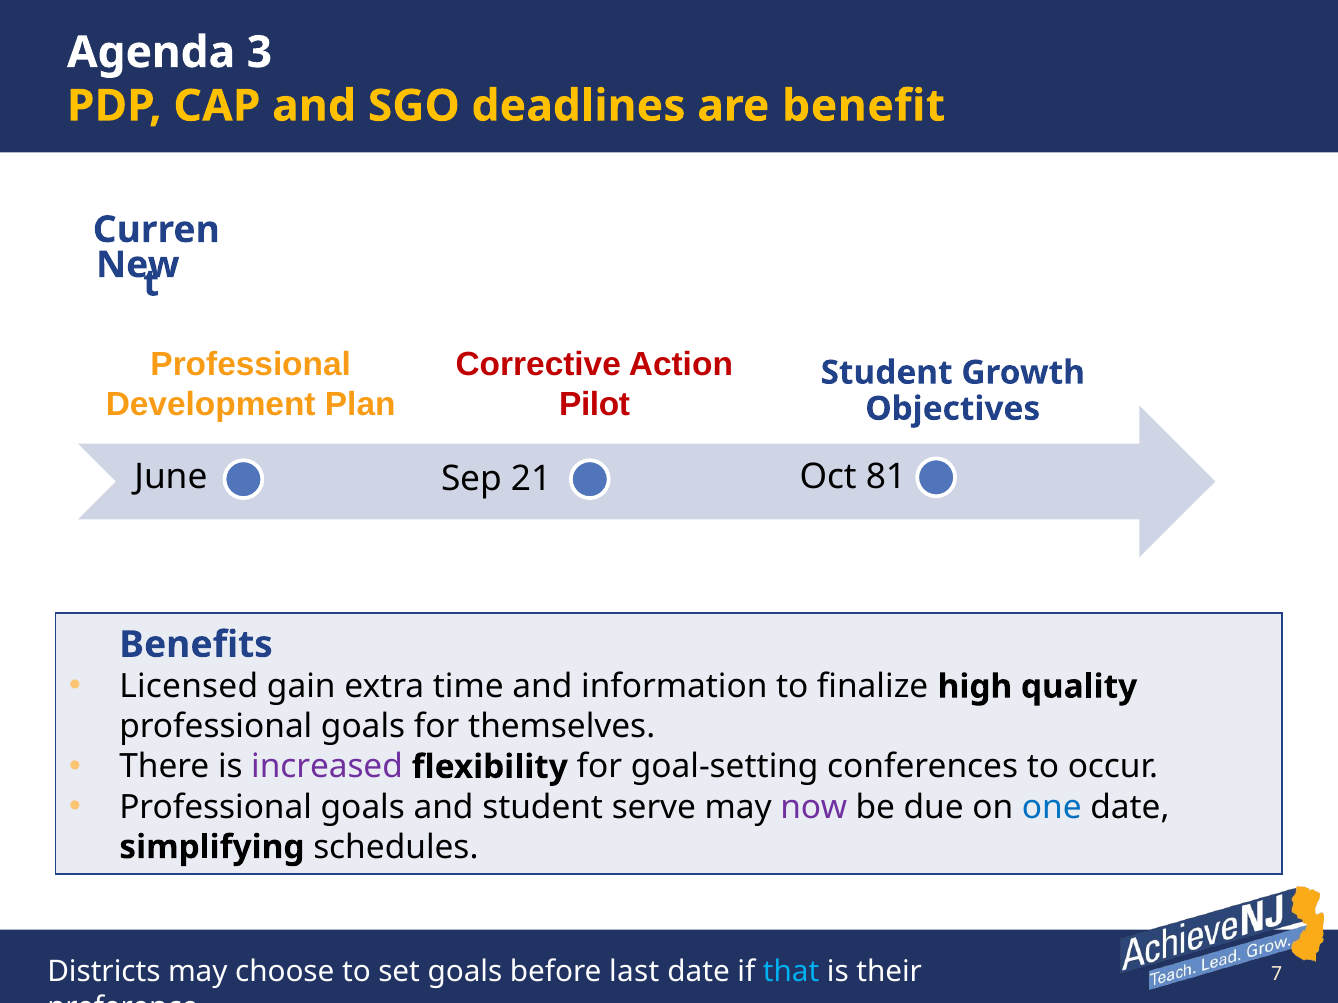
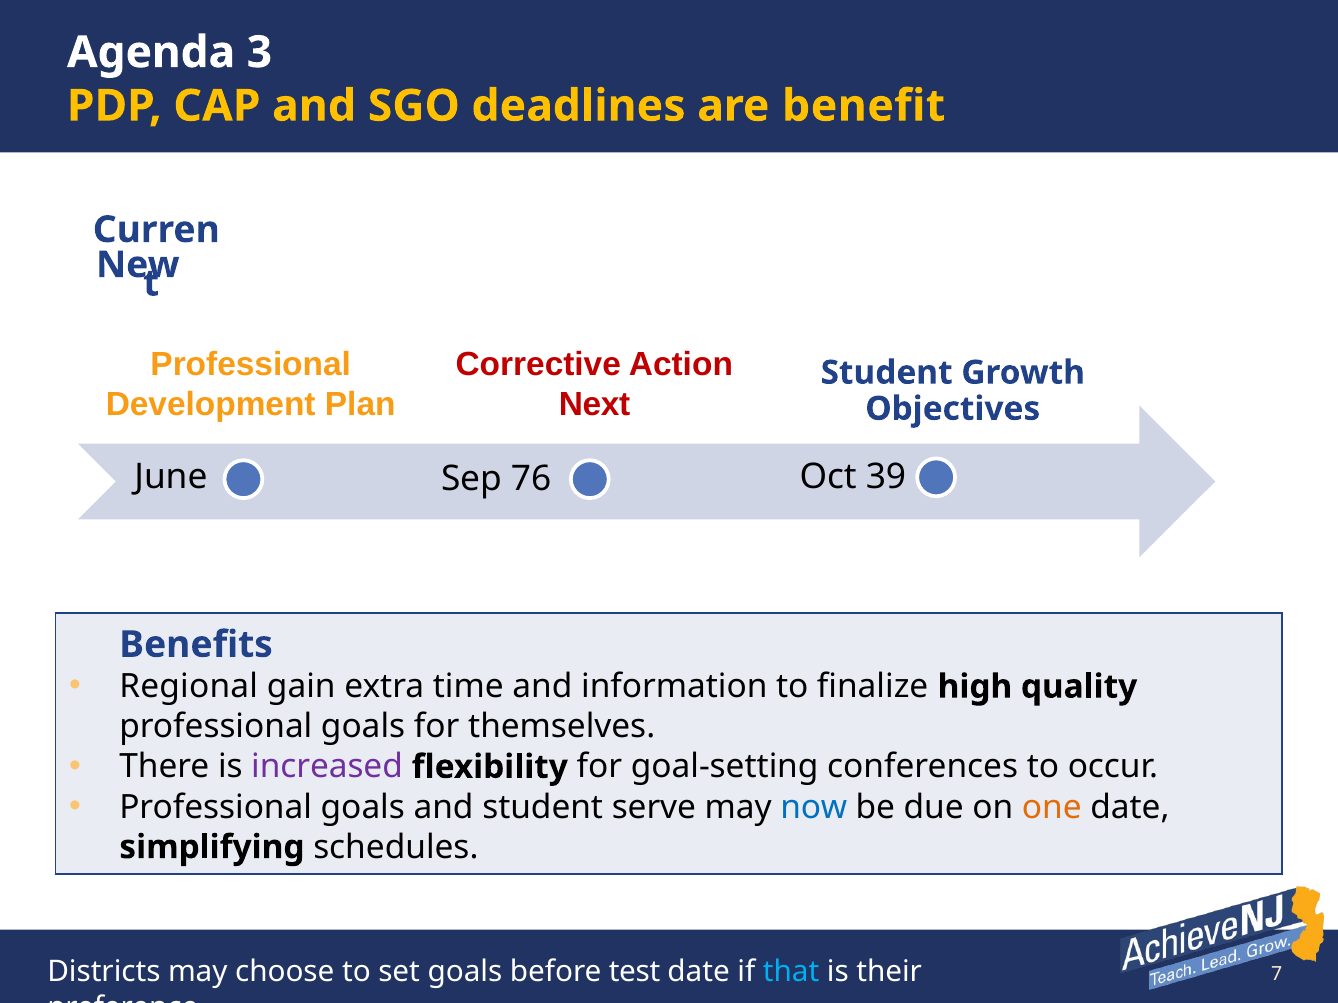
Pilot: Pilot -> Next
21: 21 -> 76
81: 81 -> 39
Licensed: Licensed -> Regional
now colour: purple -> blue
one colour: blue -> orange
last: last -> test
